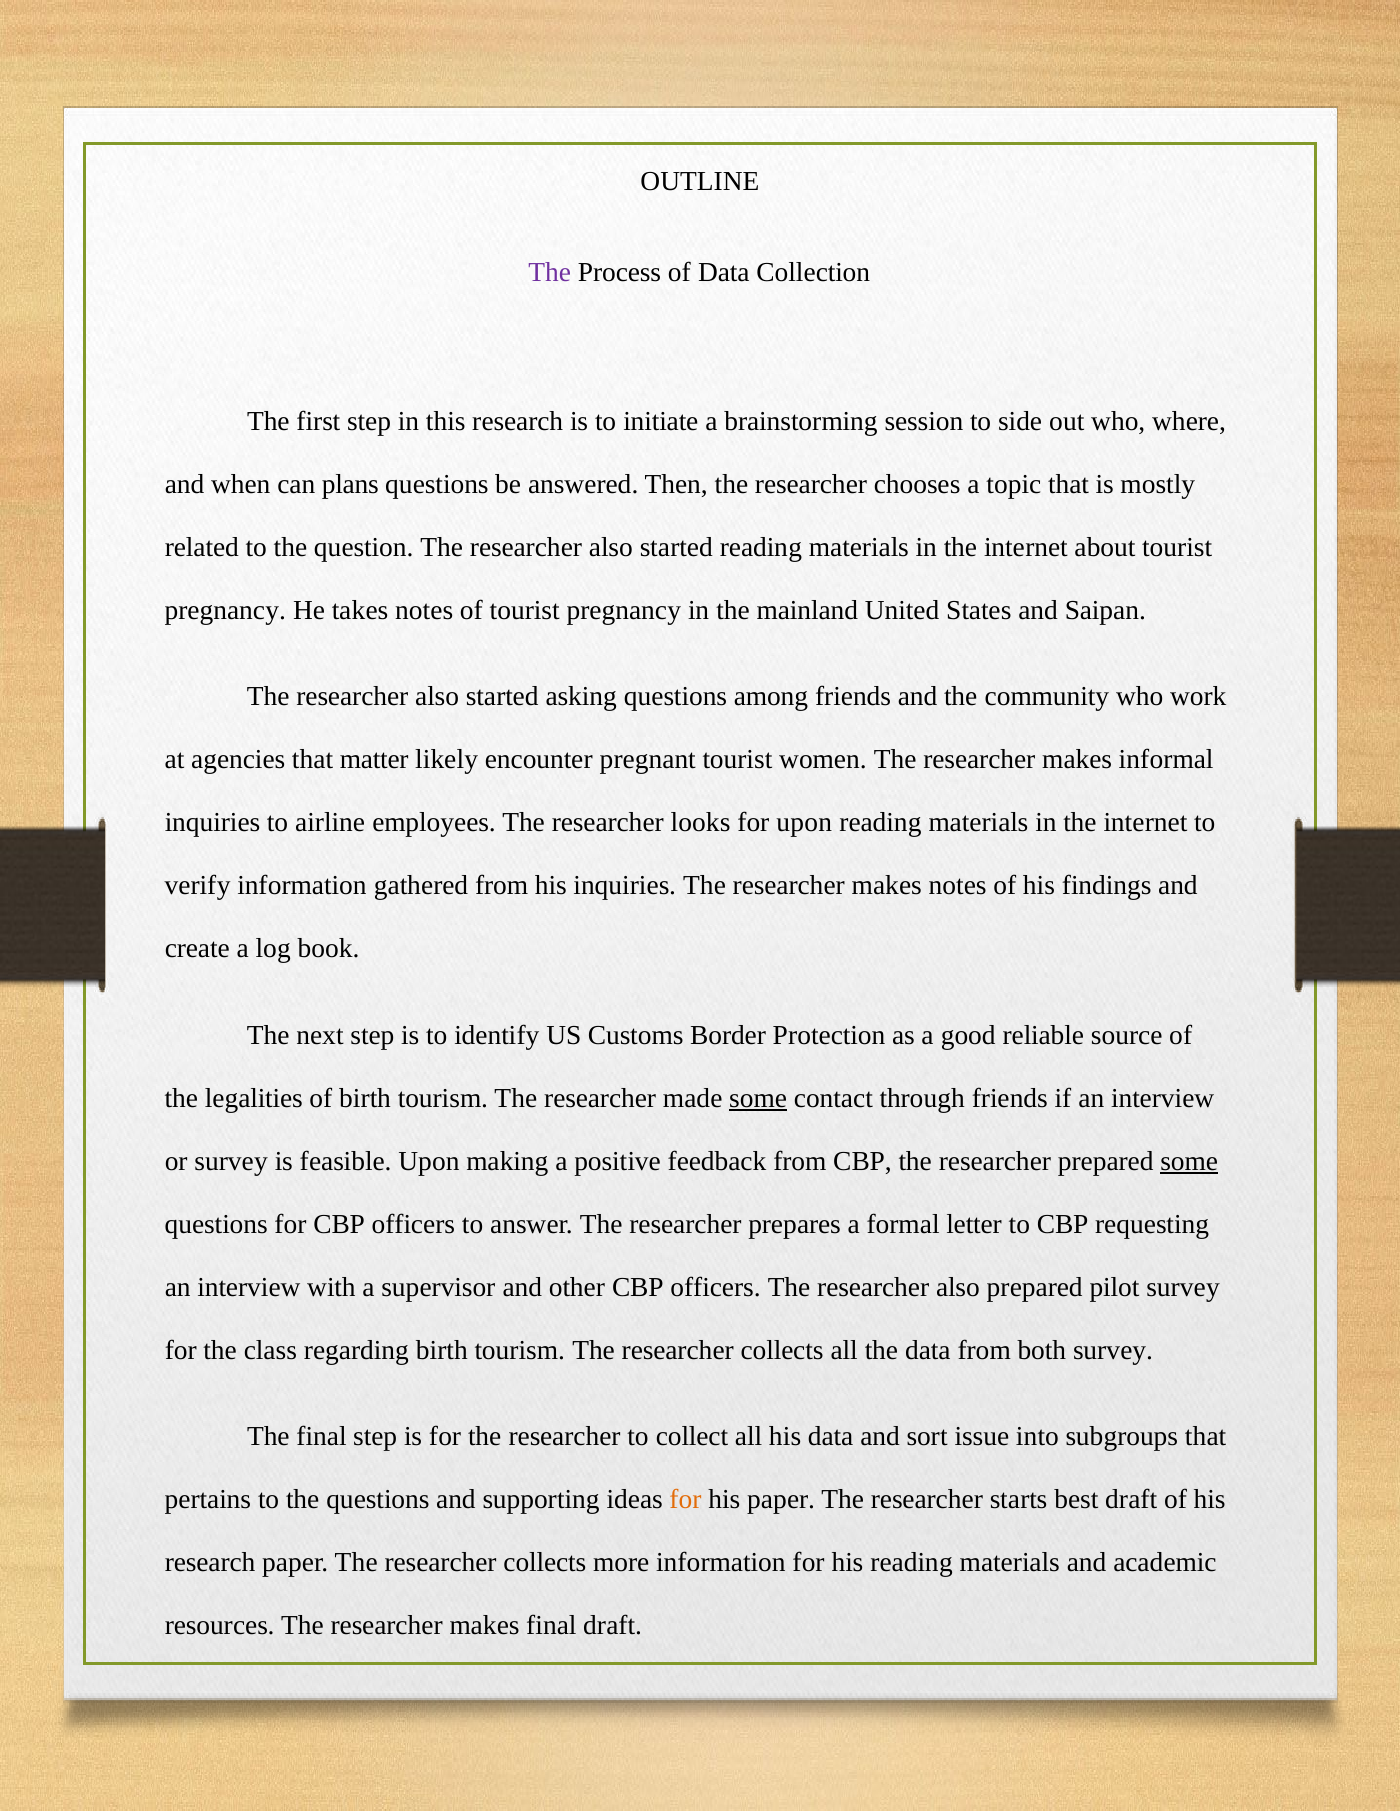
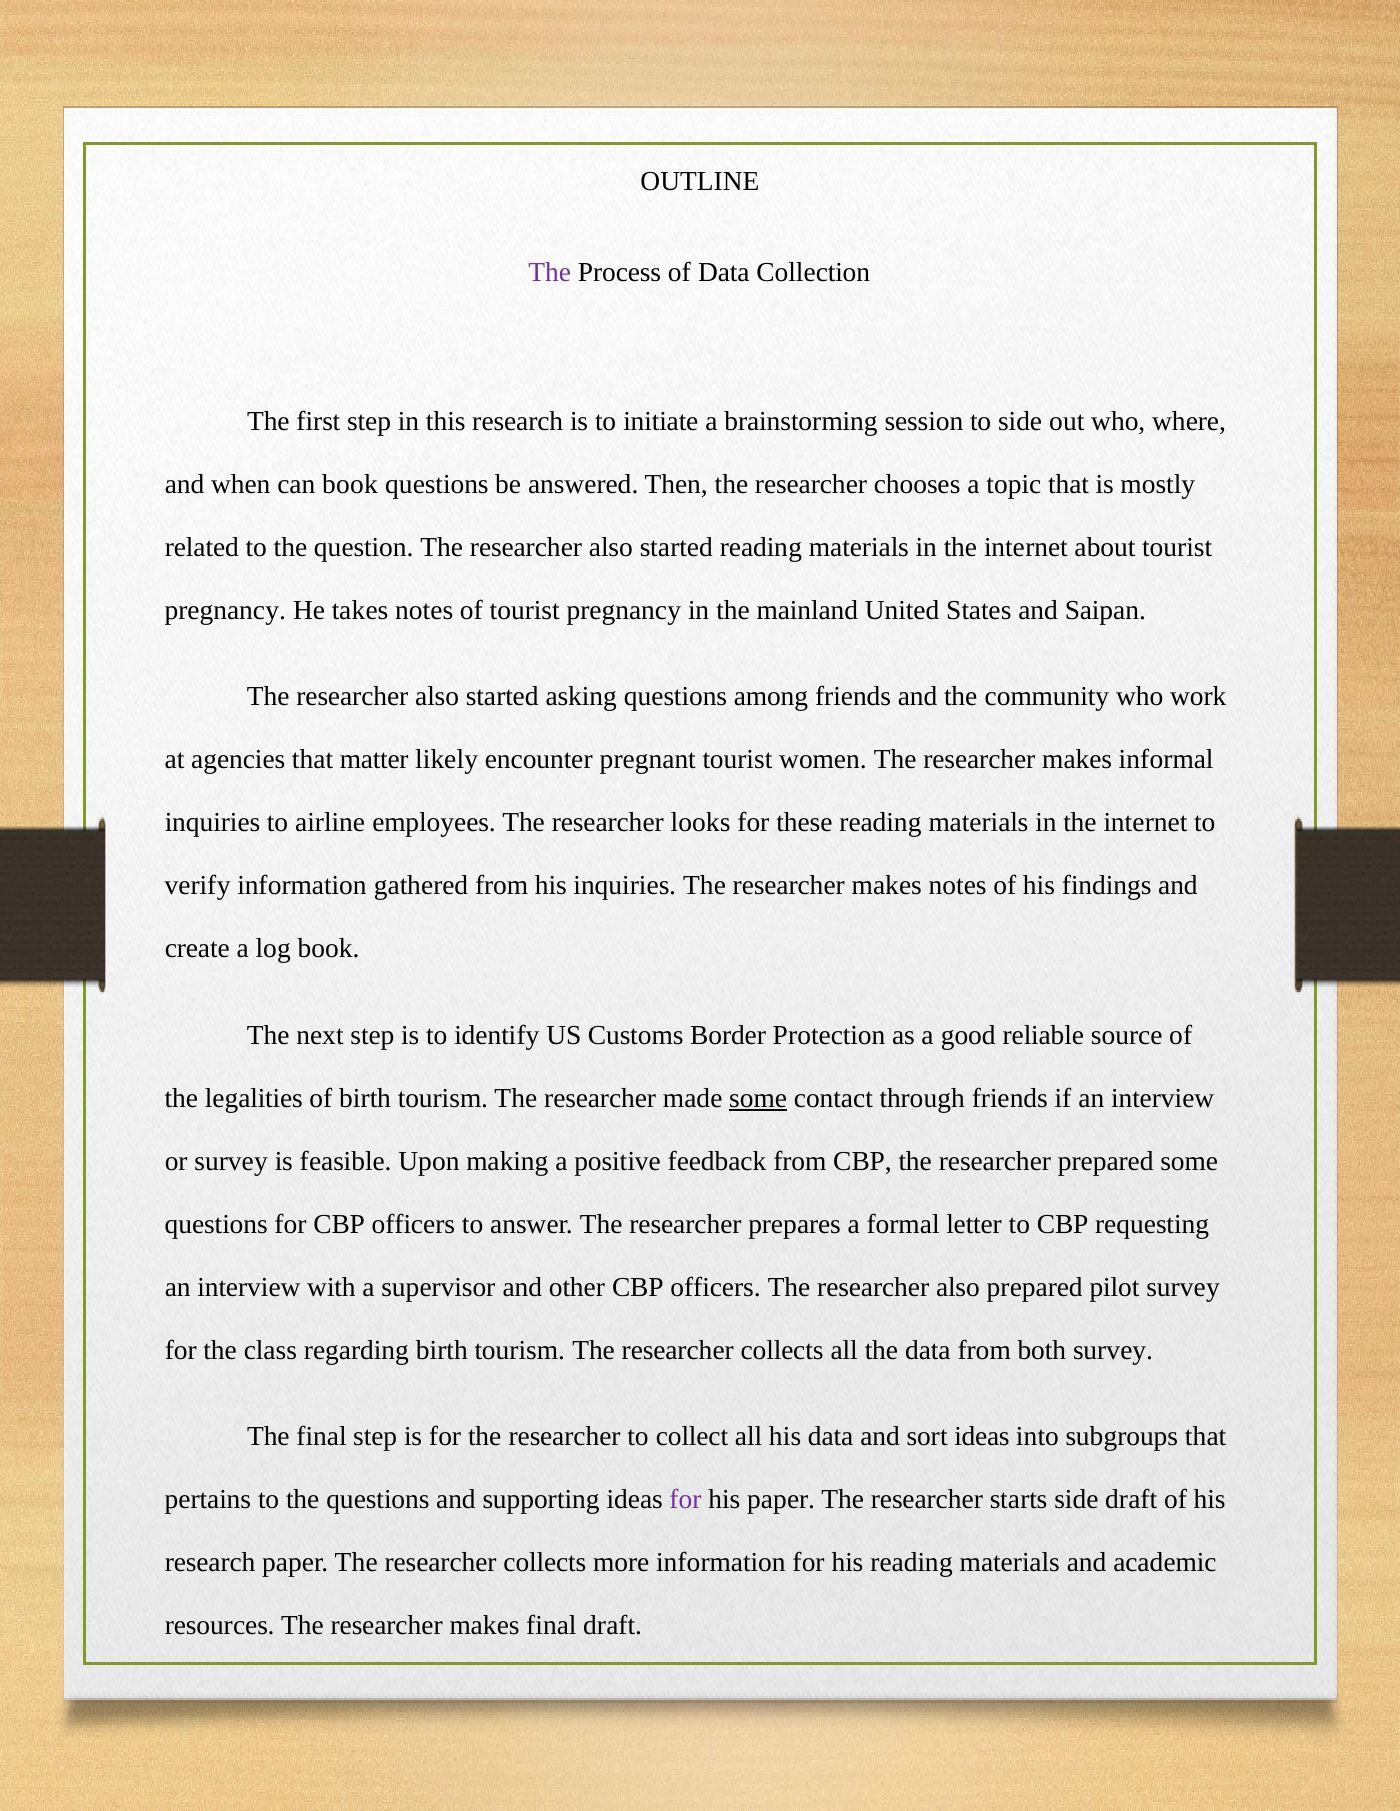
can plans: plans -> book
for upon: upon -> these
some at (1189, 1162) underline: present -> none
sort issue: issue -> ideas
for at (685, 1500) colour: orange -> purple
starts best: best -> side
